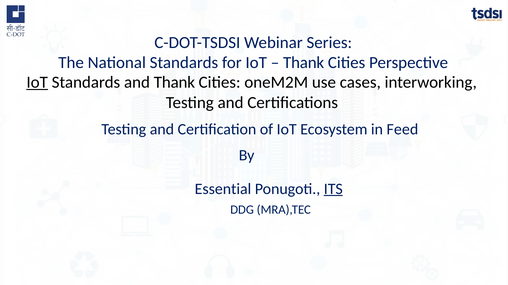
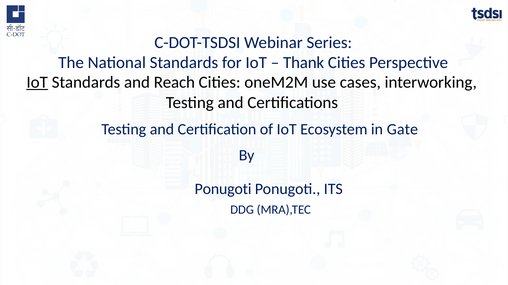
and Thank: Thank -> Reach
Feed: Feed -> Gate
Essential at (223, 189): Essential -> Ponugoti
ITS underline: present -> none
